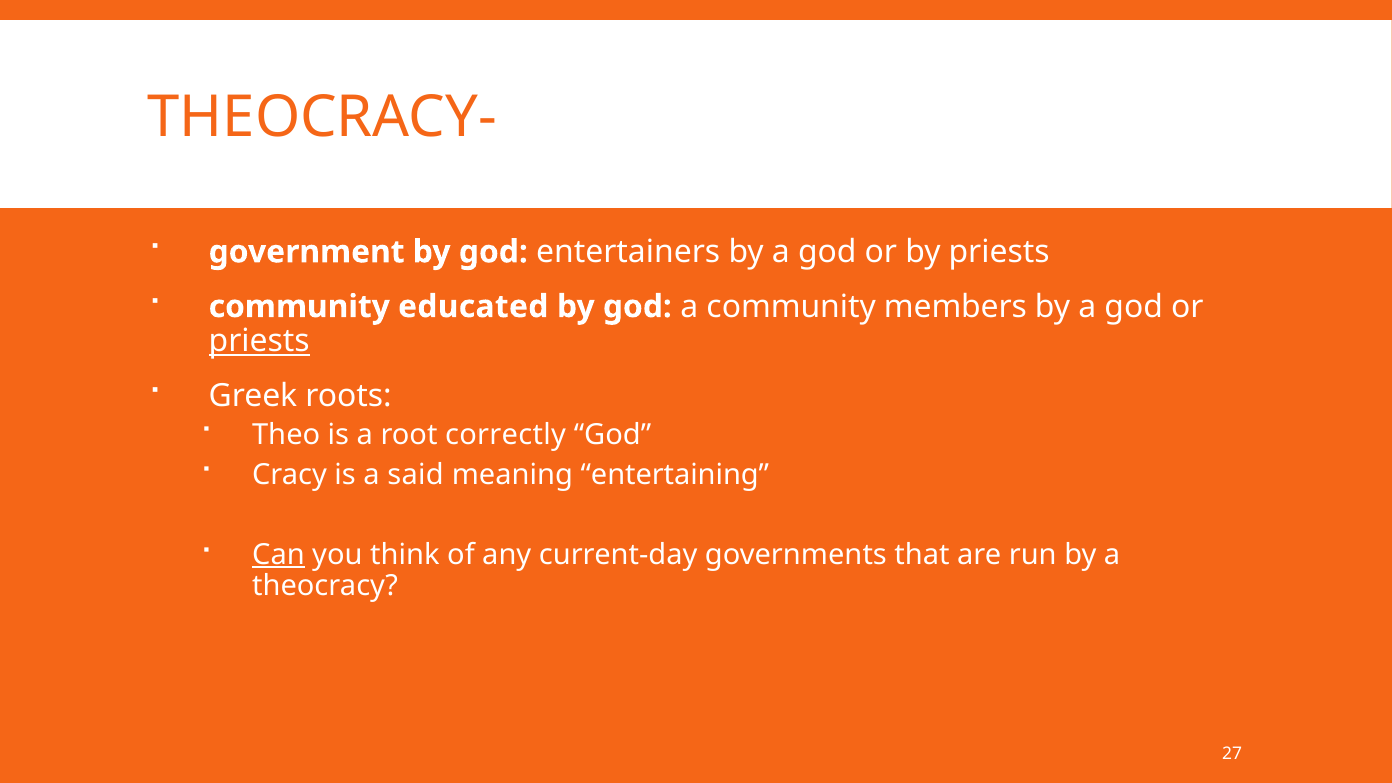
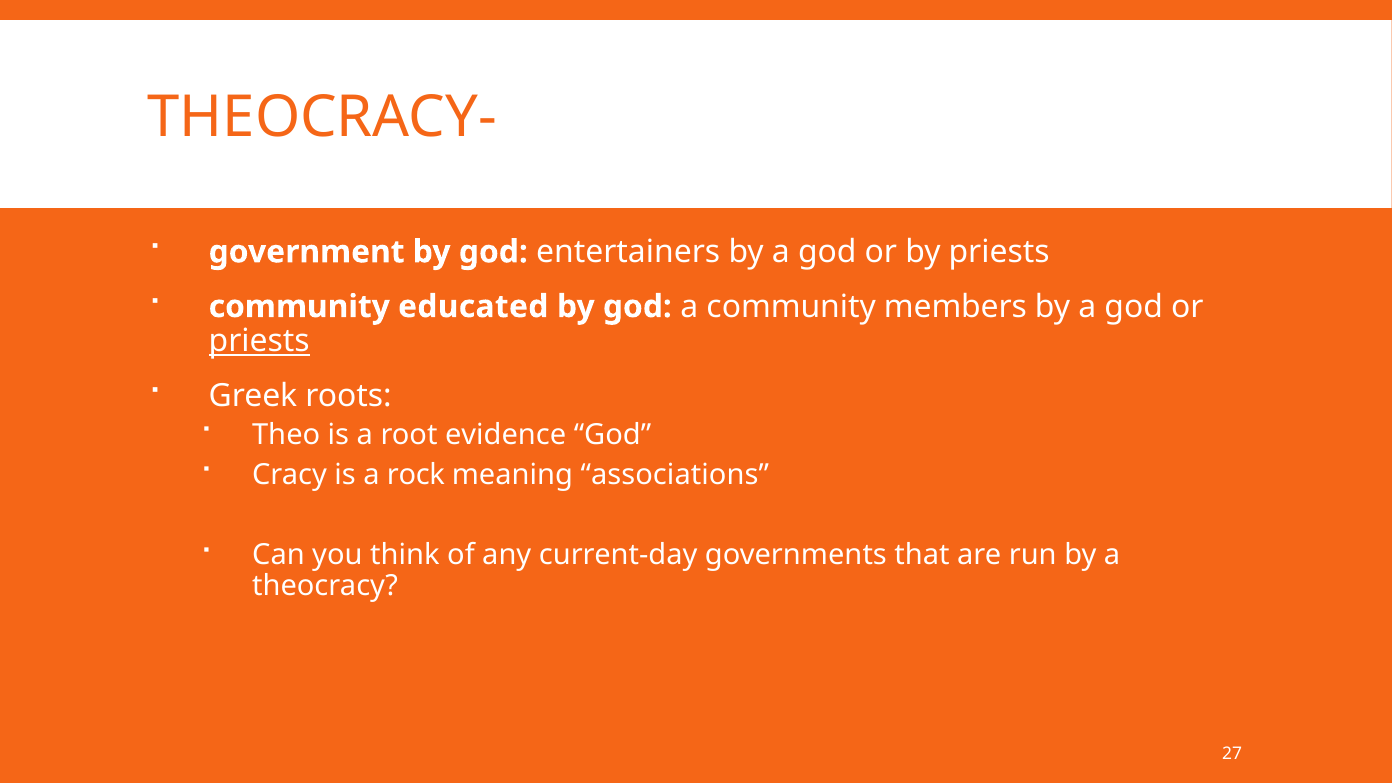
correctly: correctly -> evidence
said: said -> rock
entertaining: entertaining -> associations
Can underline: present -> none
